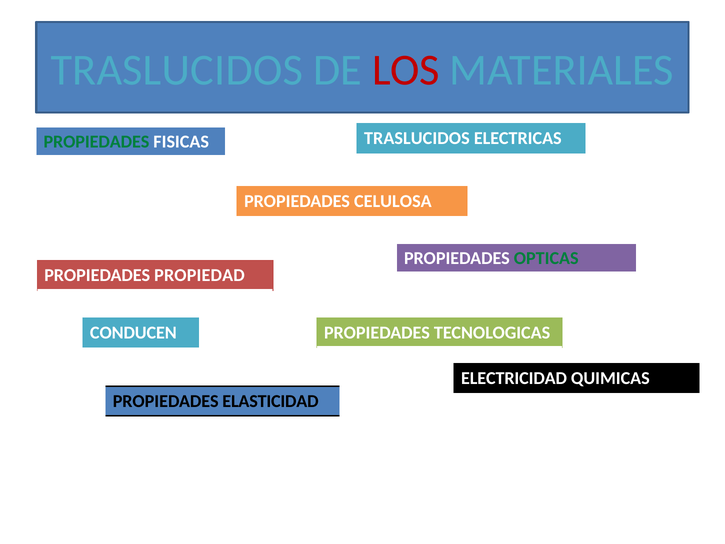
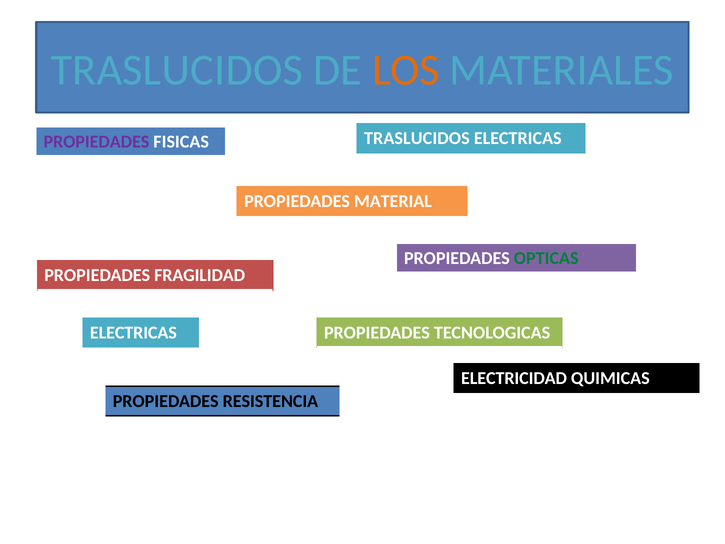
LOS colour: red -> orange
PROPIEDADES at (96, 142) colour: green -> purple
CELULOSA: CELULOSA -> MATERIAL
PROPIEDAD: PROPIEDAD -> FRAGILIDAD
CONDUCEN at (133, 332): CONDUCEN -> ELECTRICAS
ELASTICIDAD: ELASTICIDAD -> RESISTENCIA
